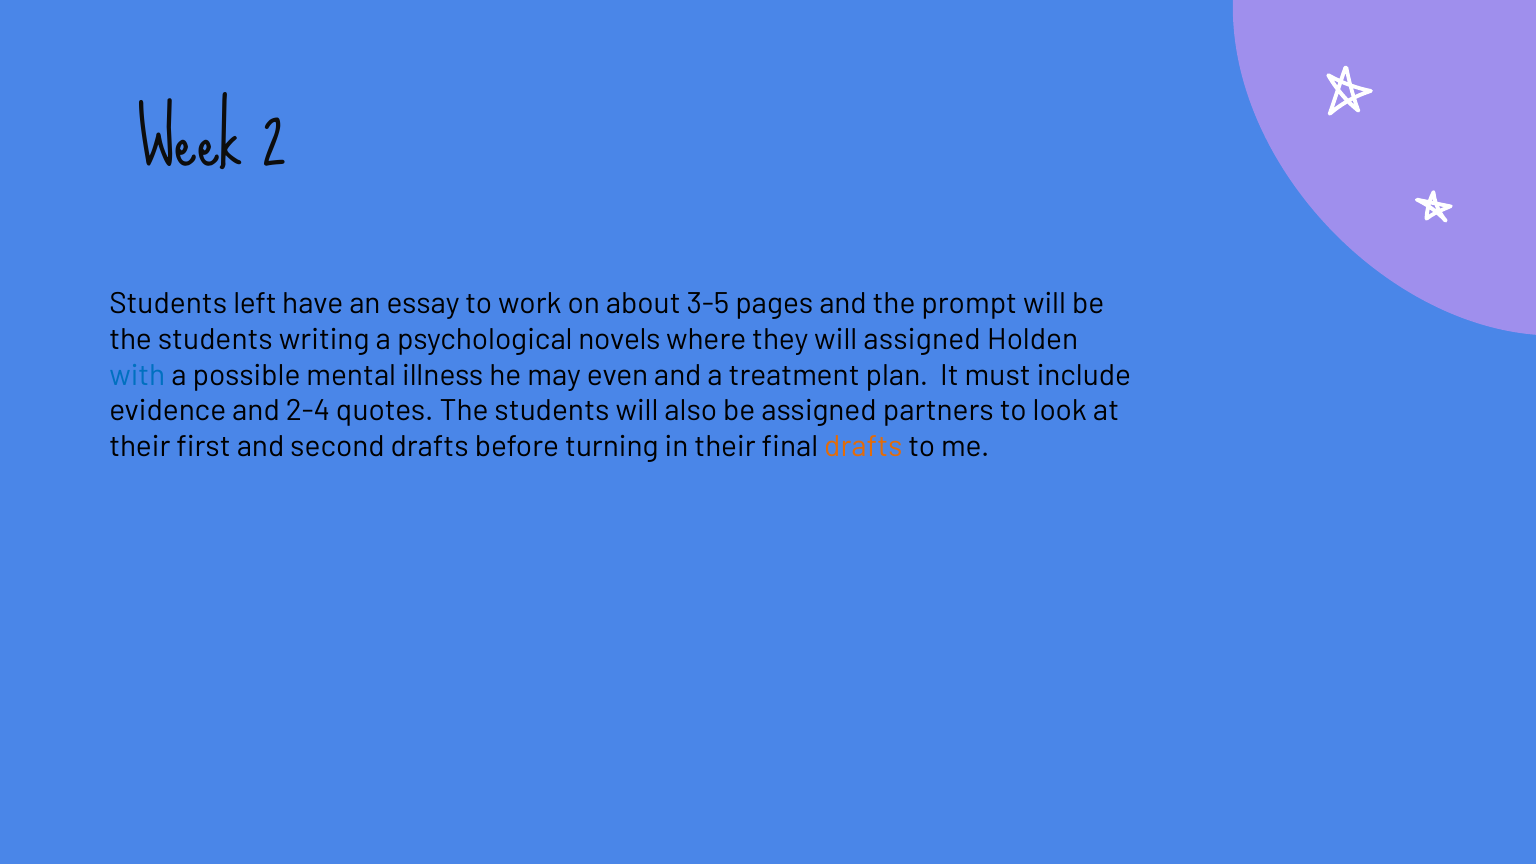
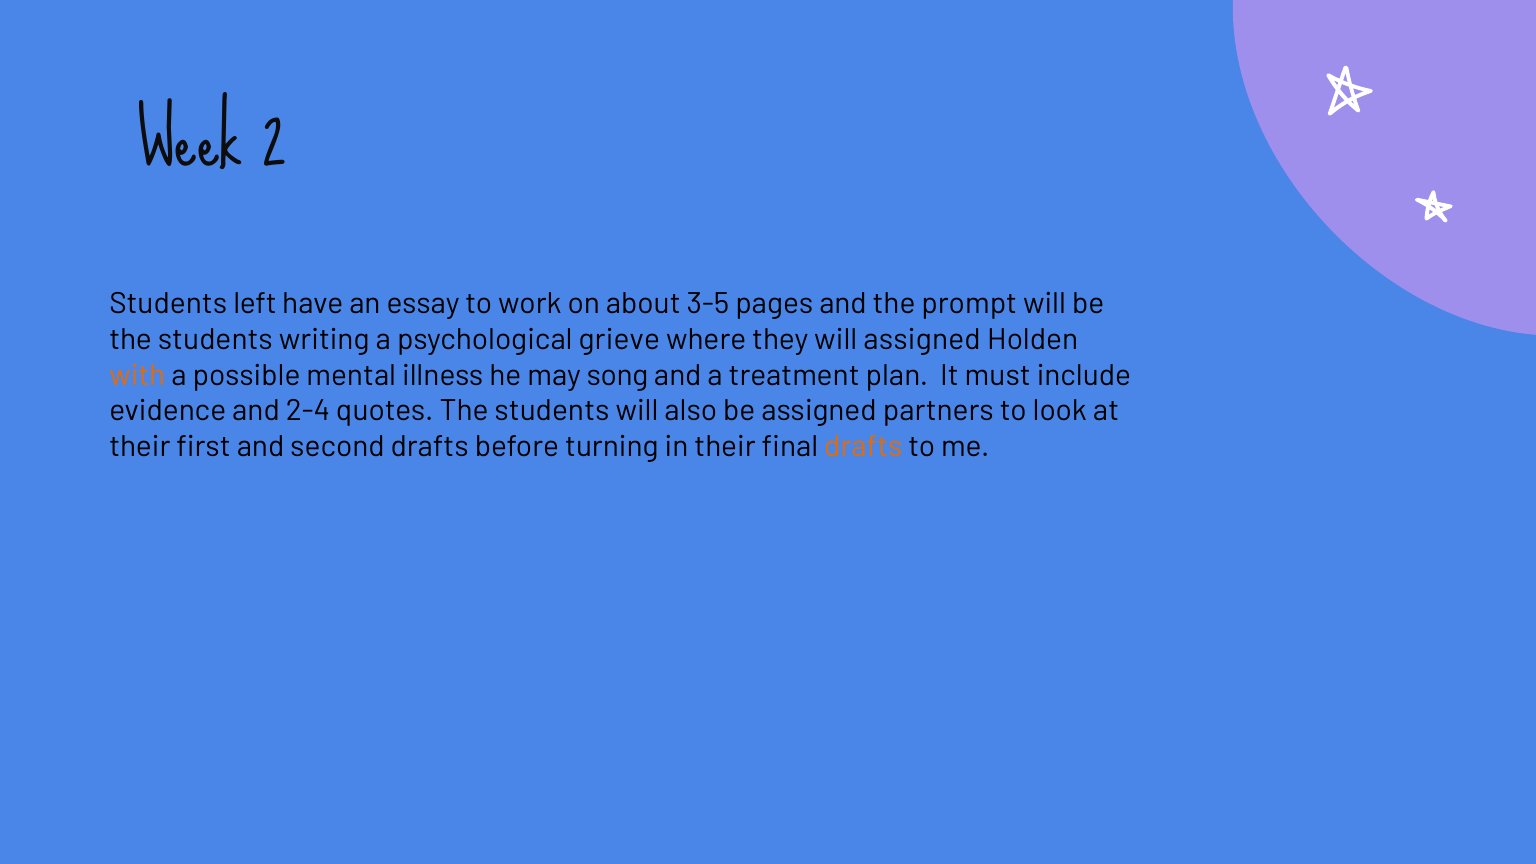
novels: novels -> grieve
with colour: blue -> orange
even: even -> song
